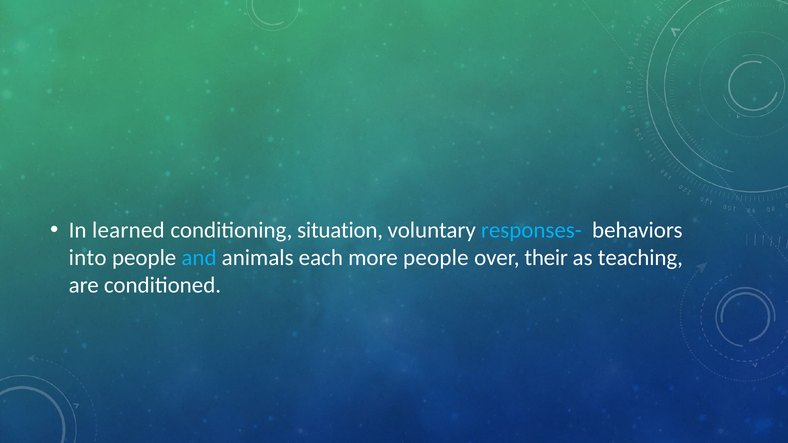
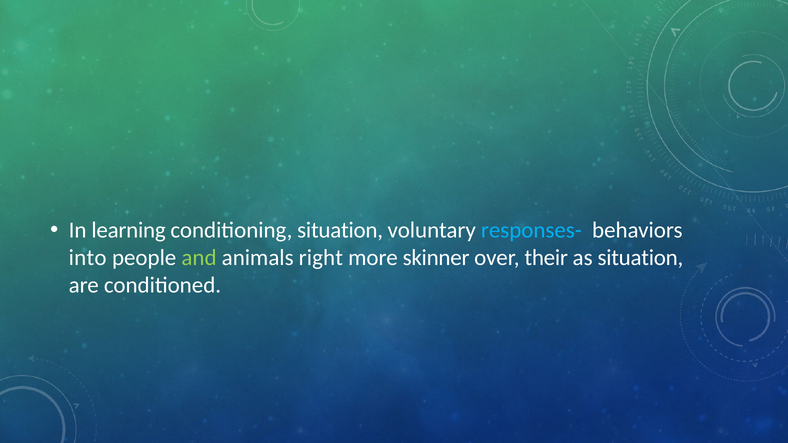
learned: learned -> learning
and colour: light blue -> light green
each: each -> right
more people: people -> skinner
as teaching: teaching -> situation
